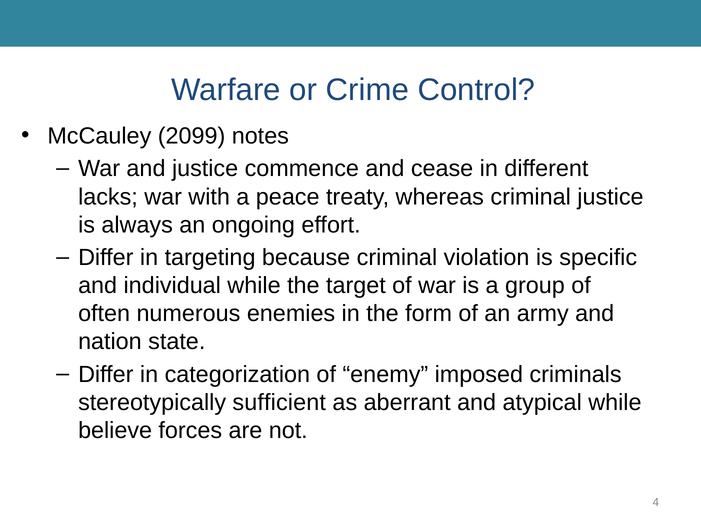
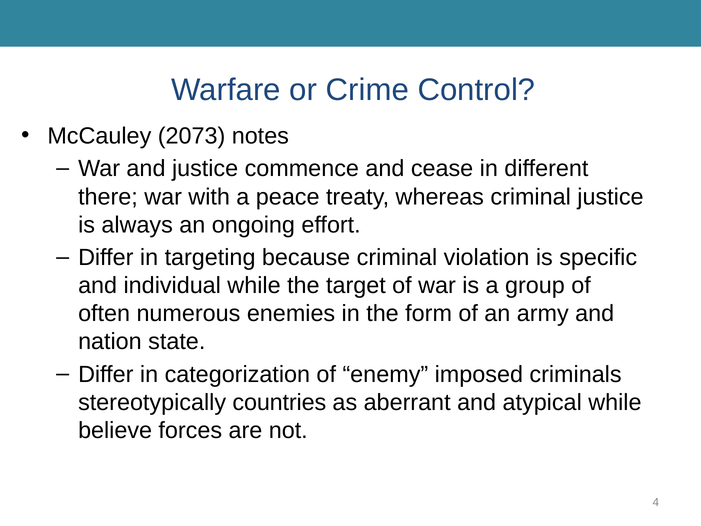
2099: 2099 -> 2073
lacks: lacks -> there
sufficient: sufficient -> countries
